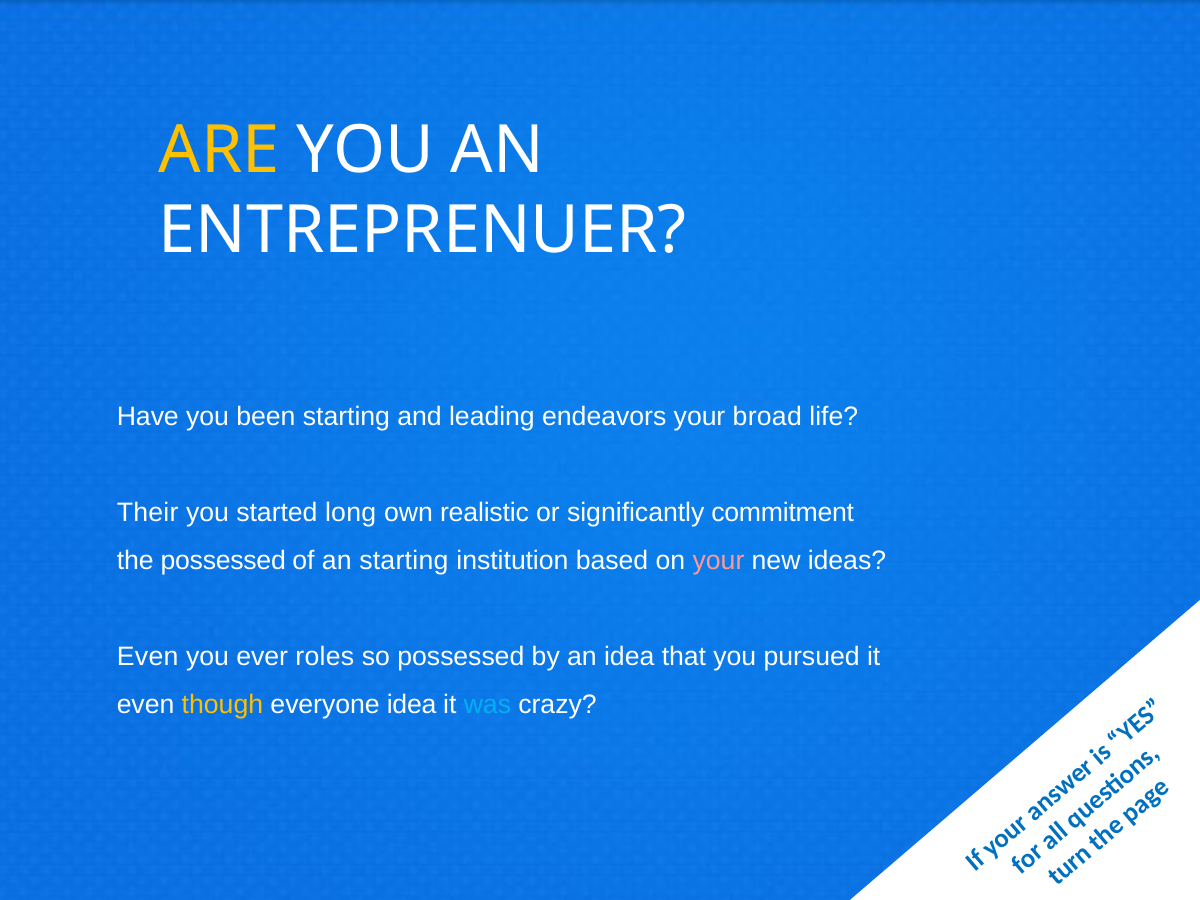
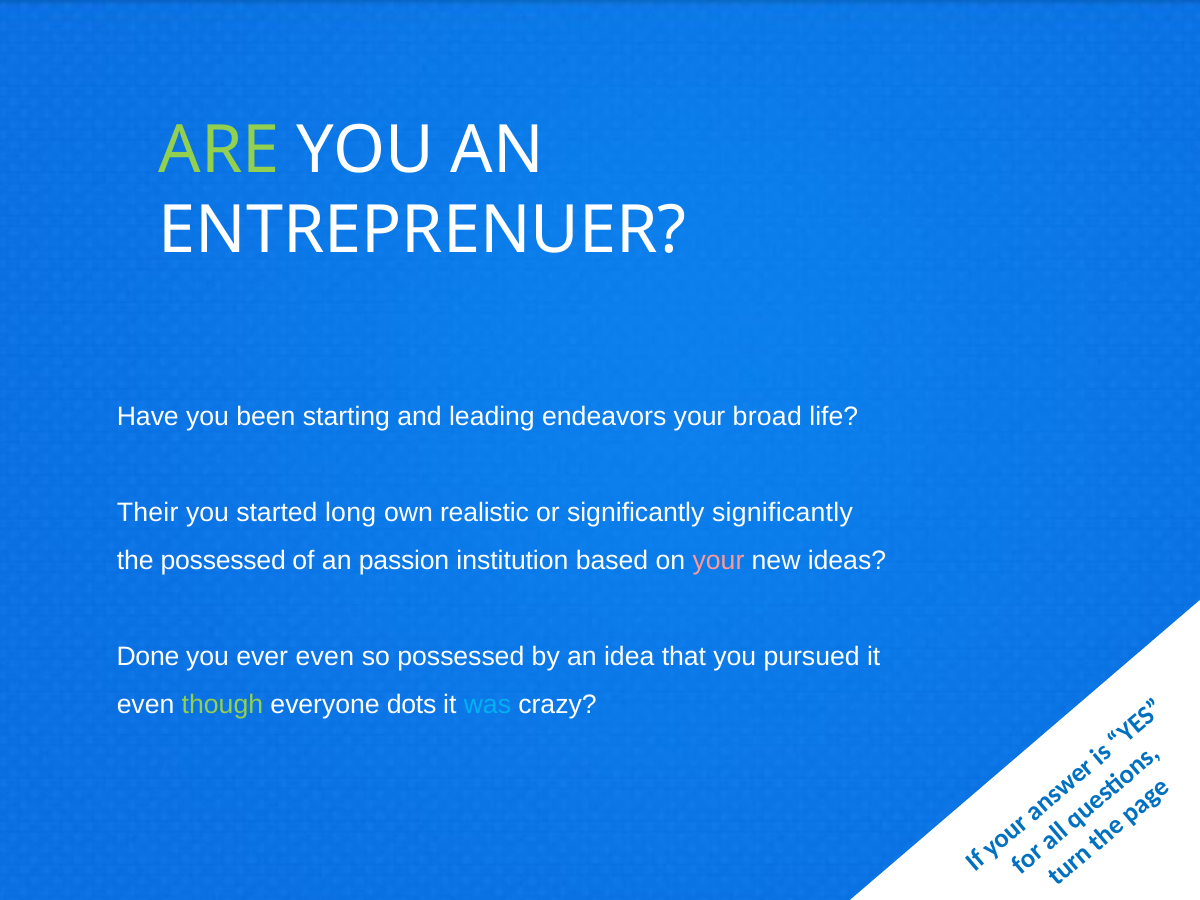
ARE colour: yellow -> light green
significantly commitment: commitment -> significantly
an starting: starting -> passion
Even at (148, 656): Even -> Done
ever roles: roles -> even
though colour: yellow -> light green
everyone idea: idea -> dots
